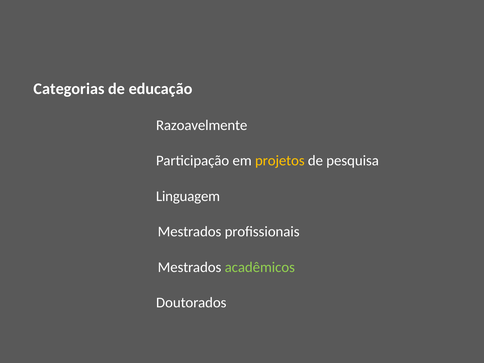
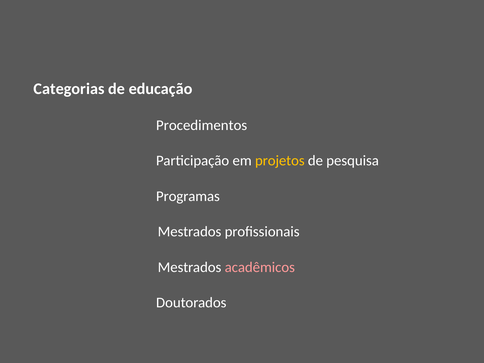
Razoavelmente: Razoavelmente -> Procedimentos
Linguagem: Linguagem -> Programas
acadêmicos colour: light green -> pink
